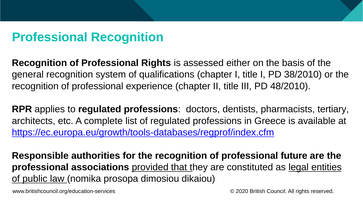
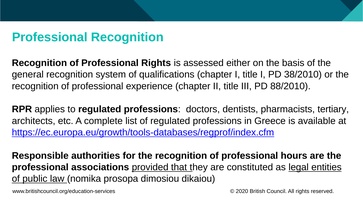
48/2010: 48/2010 -> 88/2010
future: future -> hours
